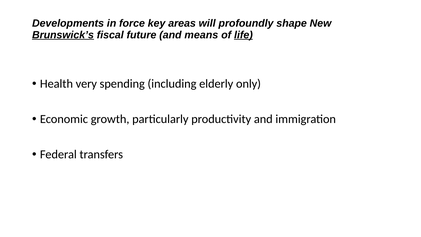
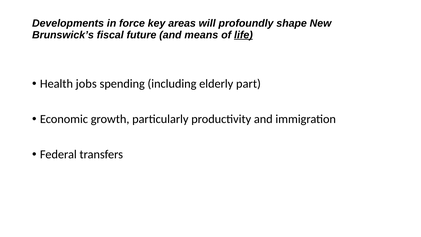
Brunswick’s underline: present -> none
very: very -> jobs
only: only -> part
